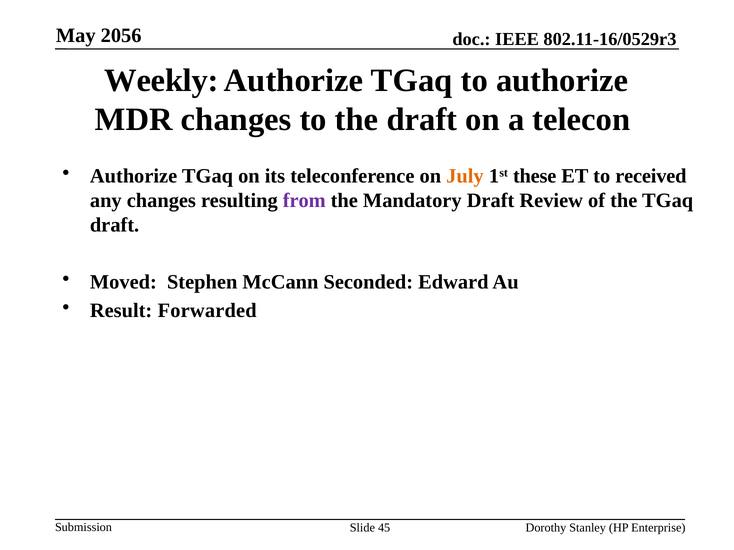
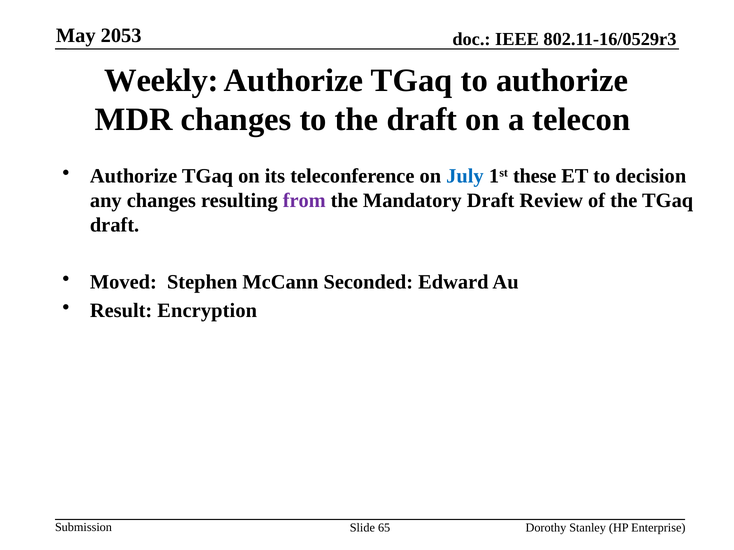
2056: 2056 -> 2053
July colour: orange -> blue
received: received -> decision
Forwarded: Forwarded -> Encryption
45: 45 -> 65
